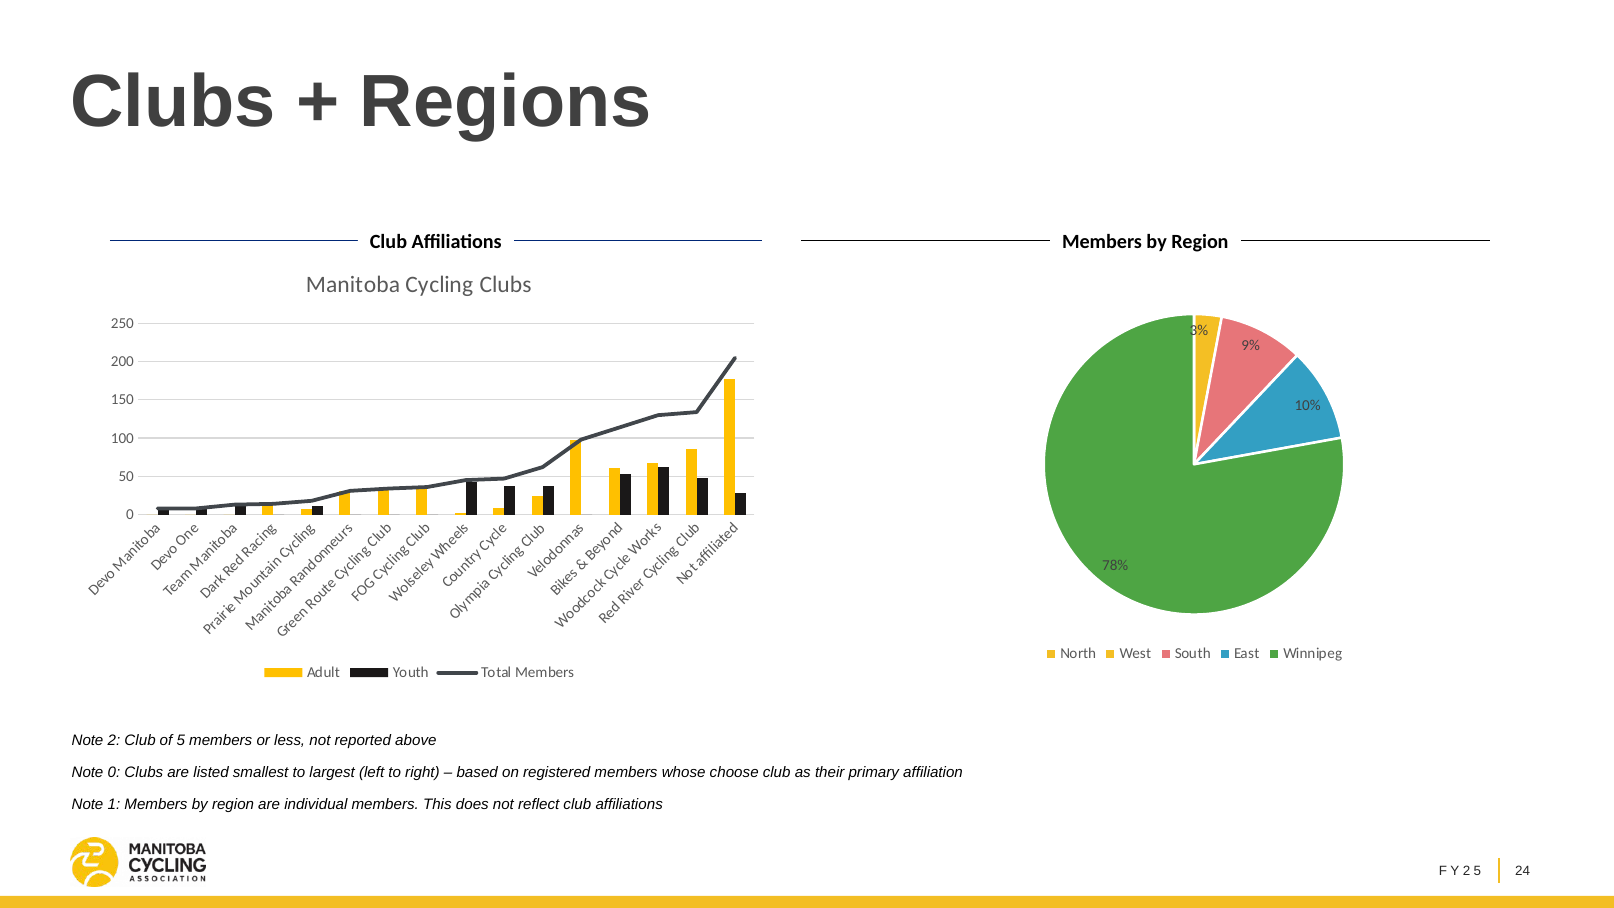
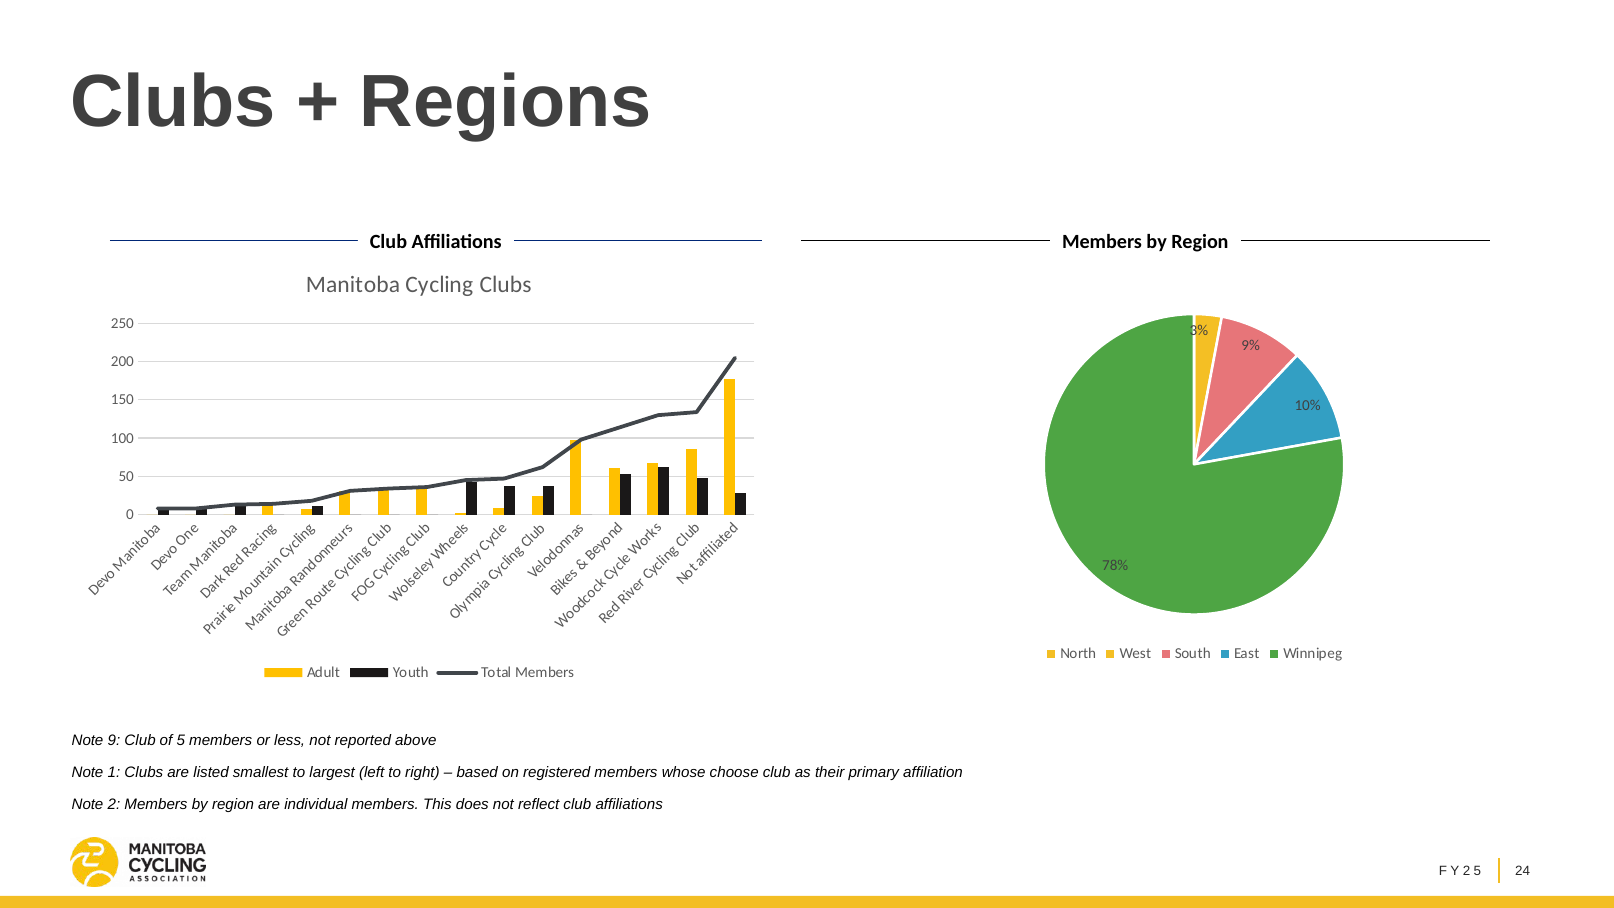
2: 2 -> 9
Note 0: 0 -> 1
1: 1 -> 2
